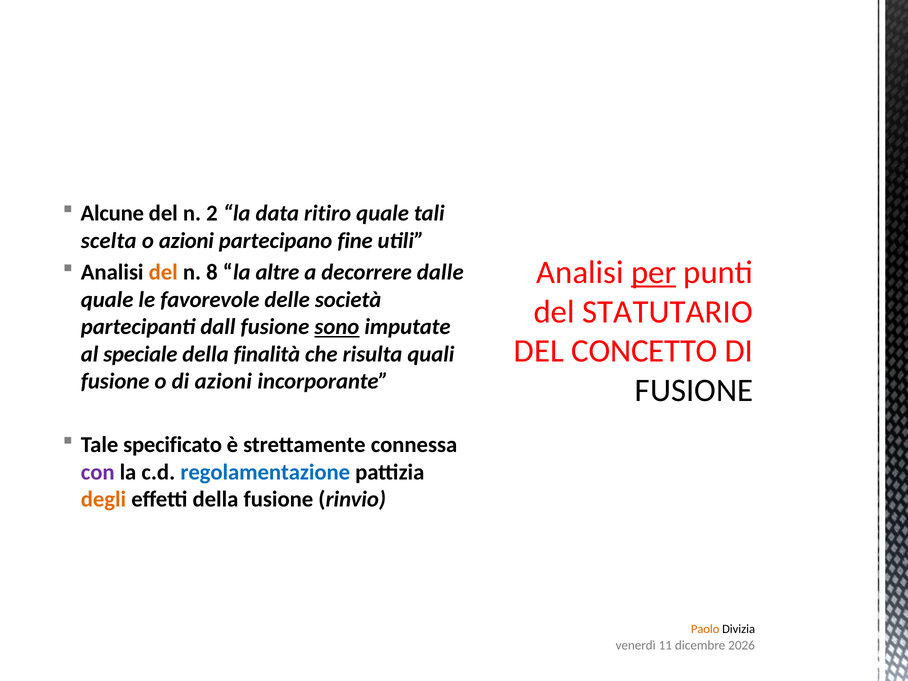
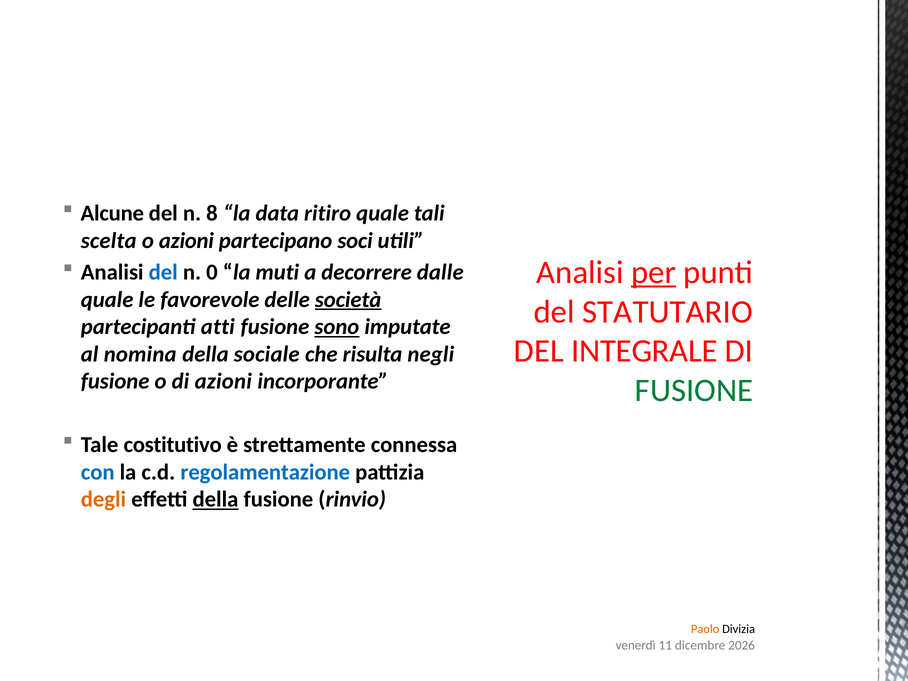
2: 2 -> 8
fine: fine -> soci
del at (163, 272) colour: orange -> blue
8: 8 -> 0
altre: altre -> muti
società underline: none -> present
dall: dall -> atti
CONCETTO: CONCETTO -> INTEGRALE
speciale: speciale -> nomina
finalità: finalità -> sociale
quali: quali -> negli
FUSIONE at (694, 390) colour: black -> green
specificato: specificato -> costitutivo
con colour: purple -> blue
della at (215, 499) underline: none -> present
